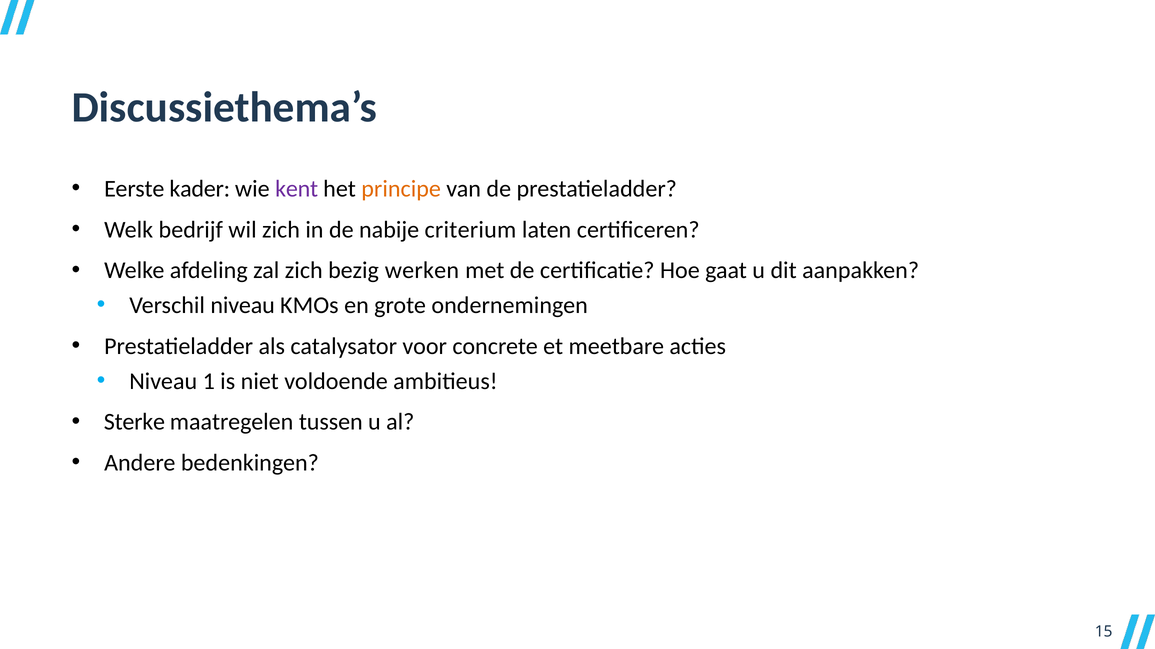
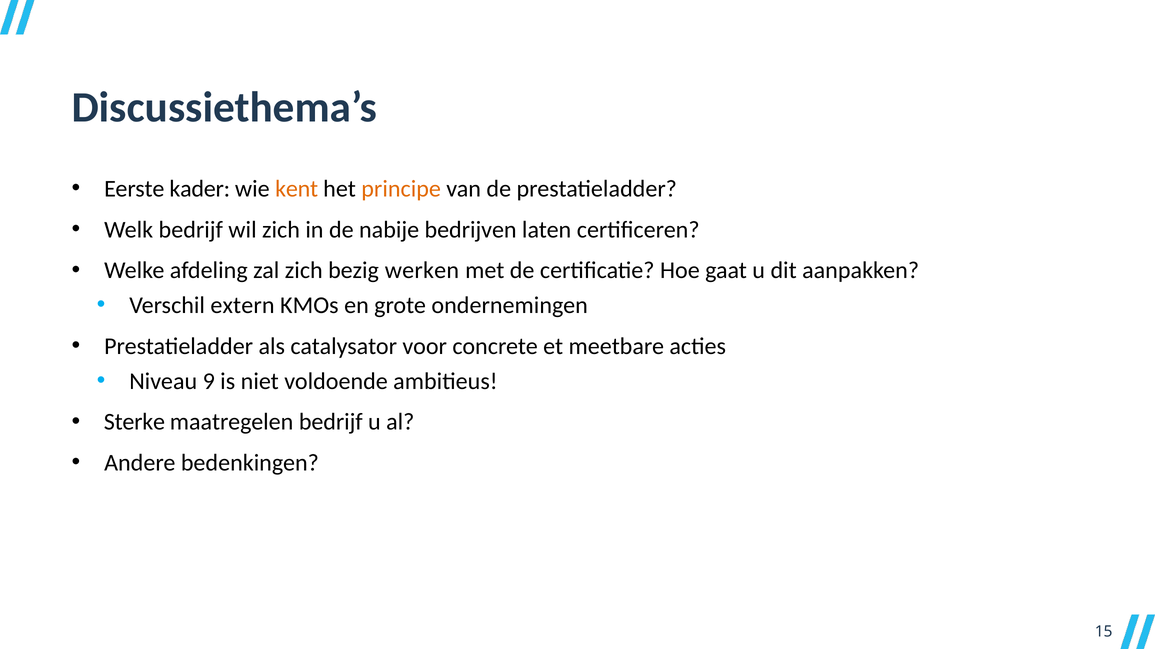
kent colour: purple -> orange
criterium: criterium -> bedrijven
Verschil niveau: niveau -> extern
1: 1 -> 9
maatregelen tussen: tussen -> bedrijf
